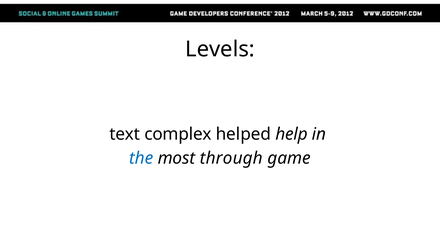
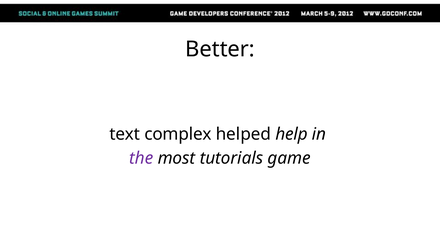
Levels: Levels -> Better
the colour: blue -> purple
through: through -> tutorials
